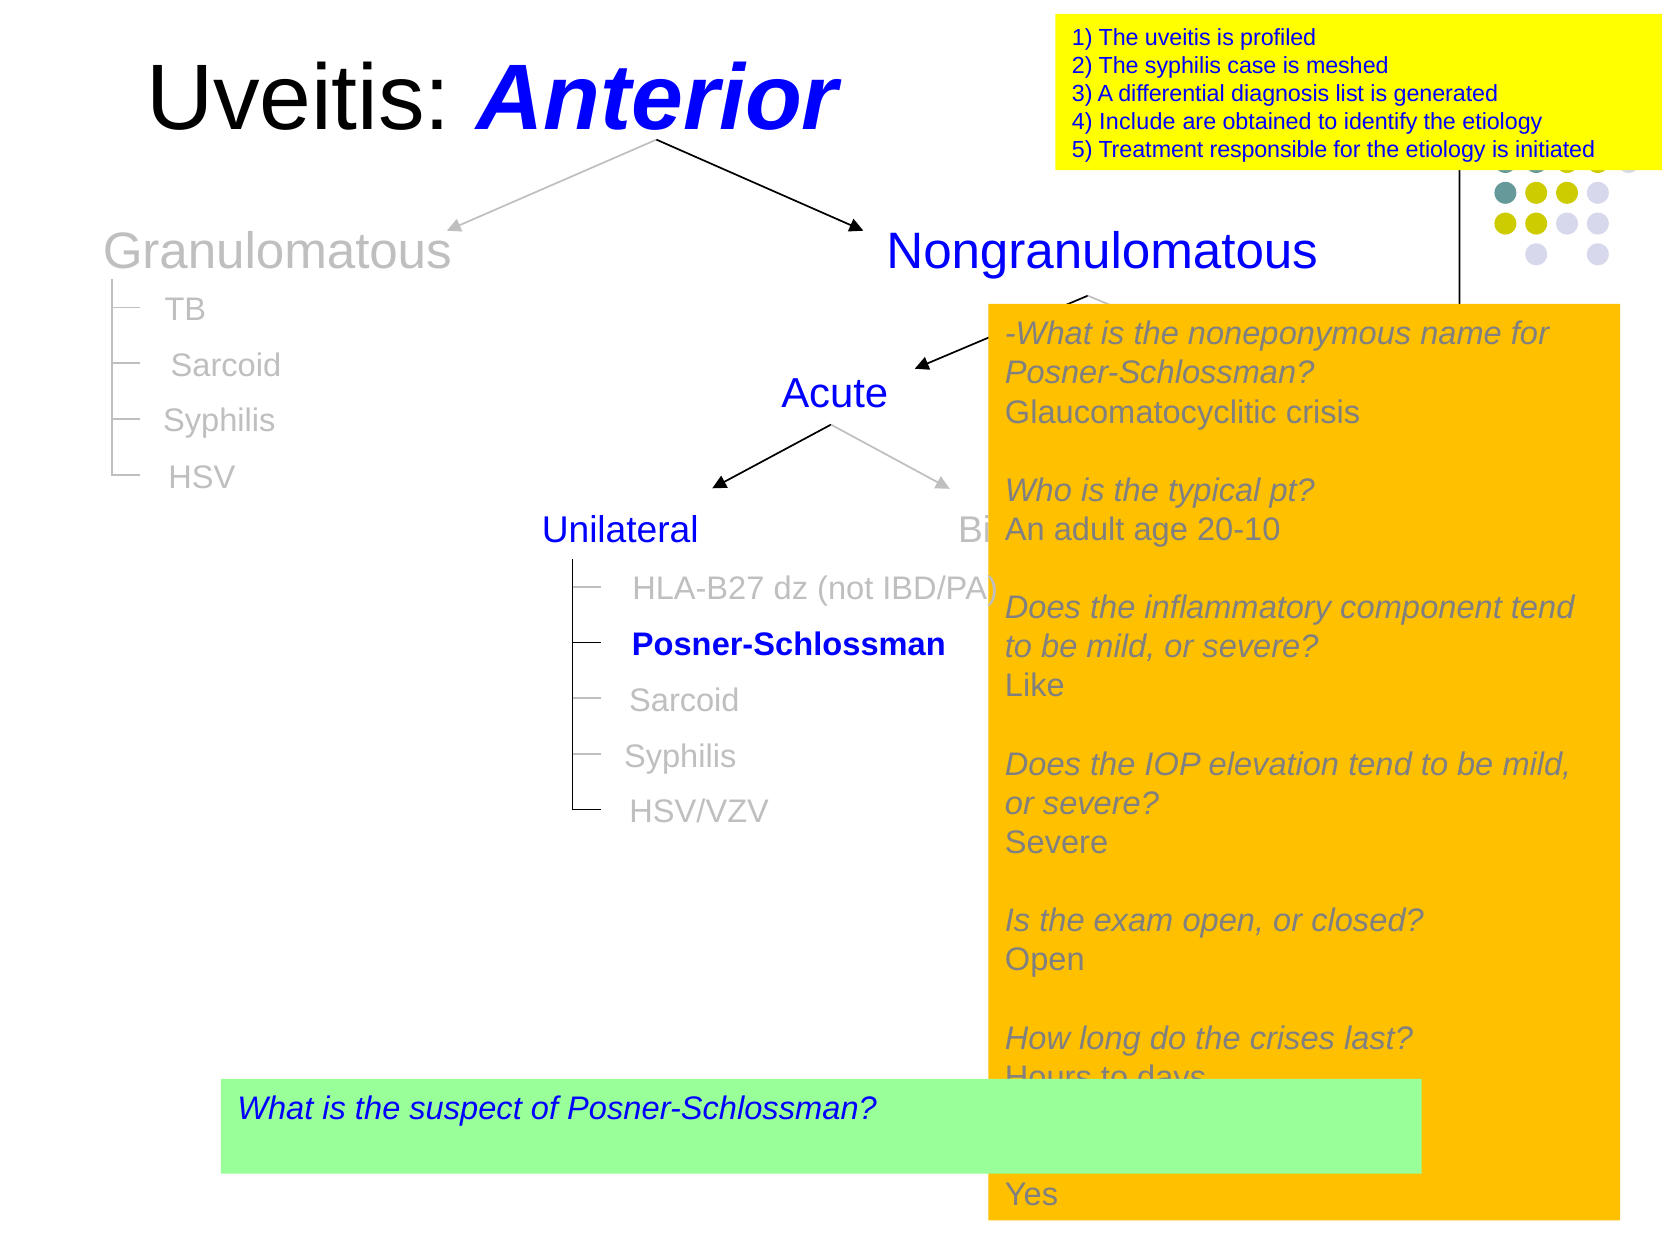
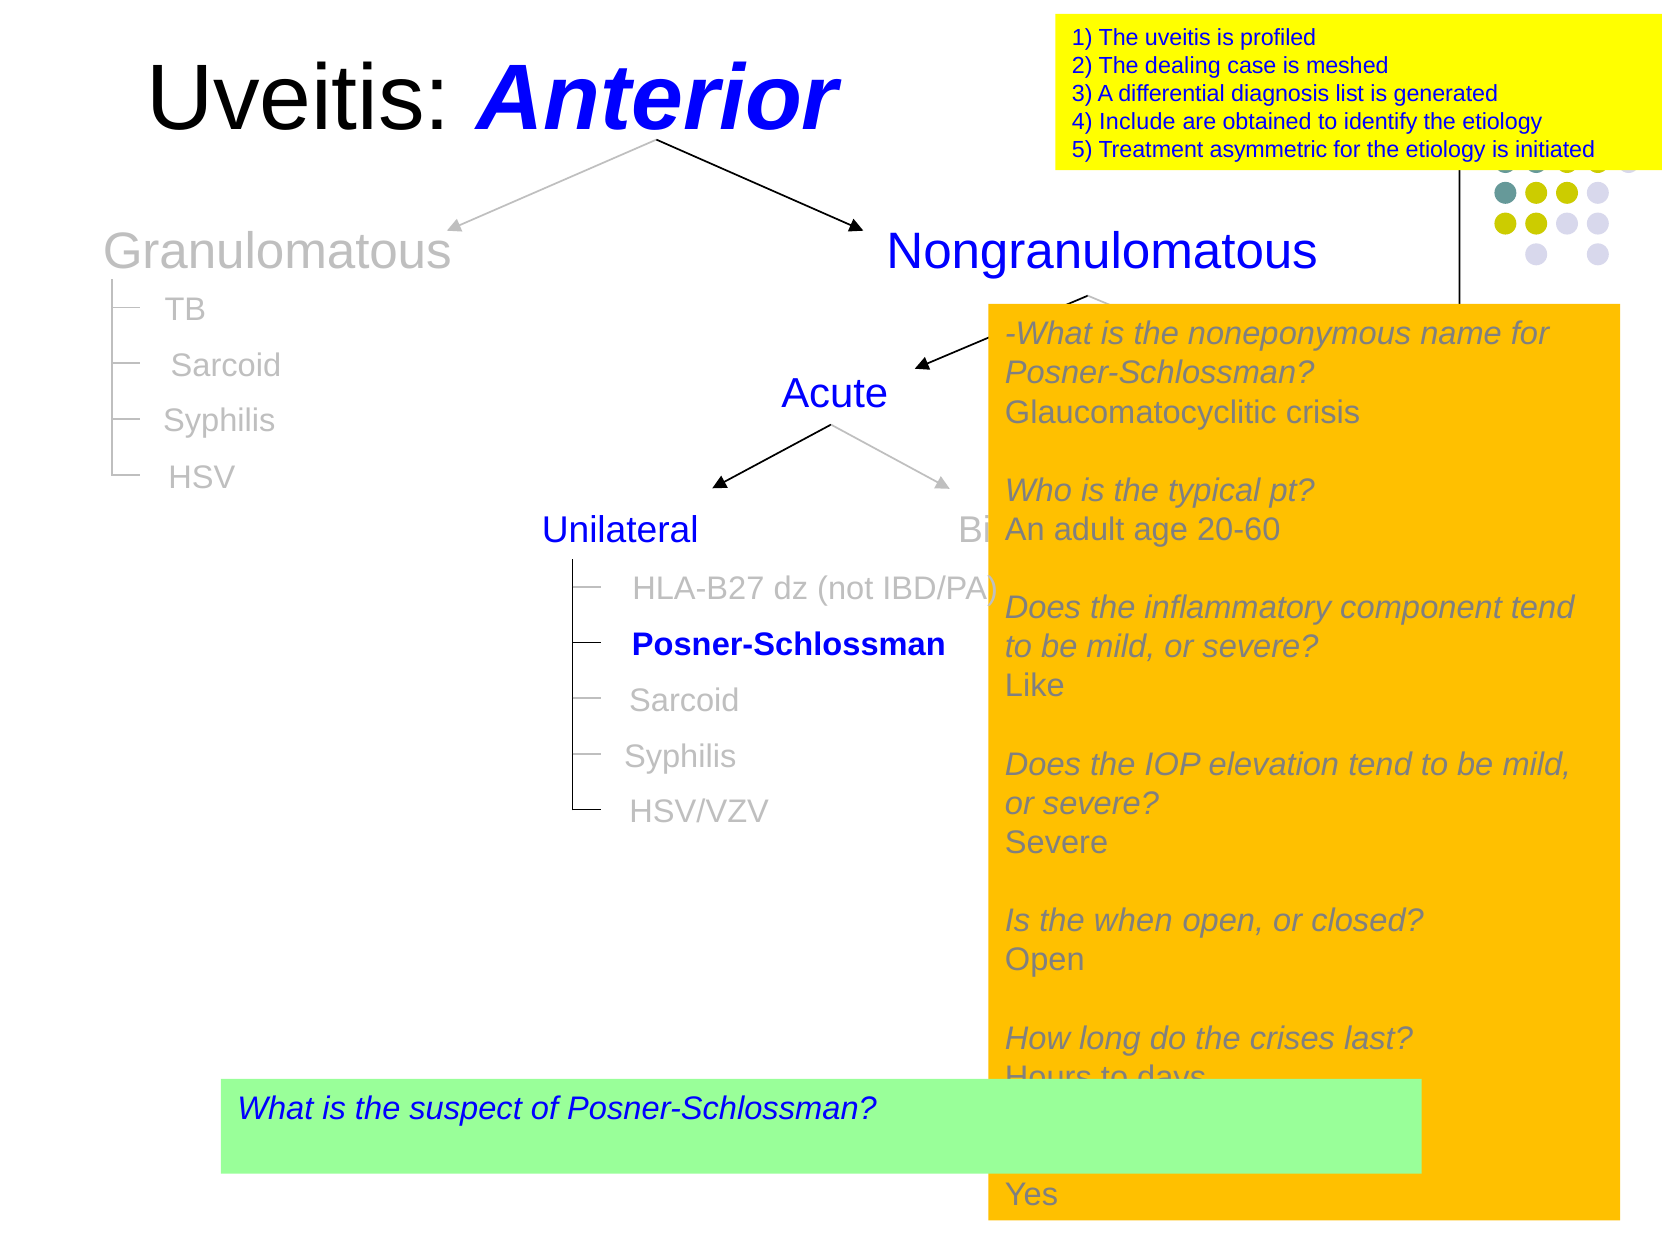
The syphilis: syphilis -> dealing
responsible: responsible -> asymmetric
20-10: 20-10 -> 20-60
exam: exam -> when
